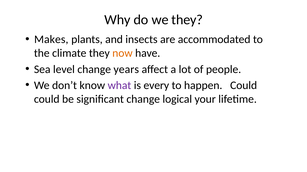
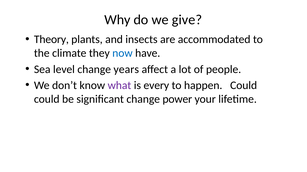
we they: they -> give
Makes: Makes -> Theory
now colour: orange -> blue
logical: logical -> power
